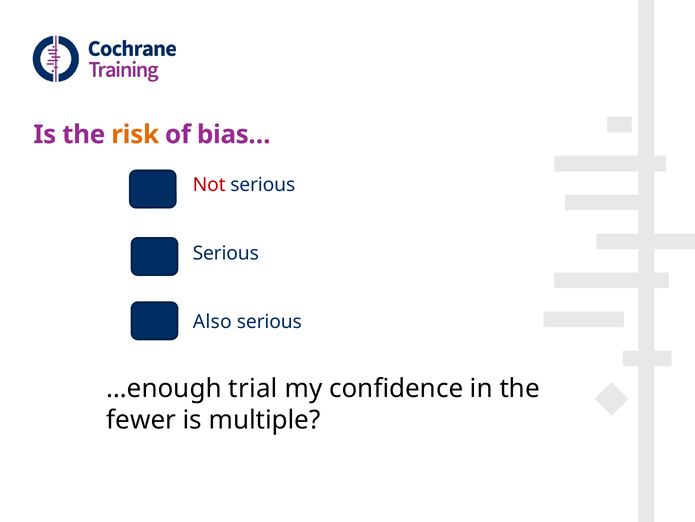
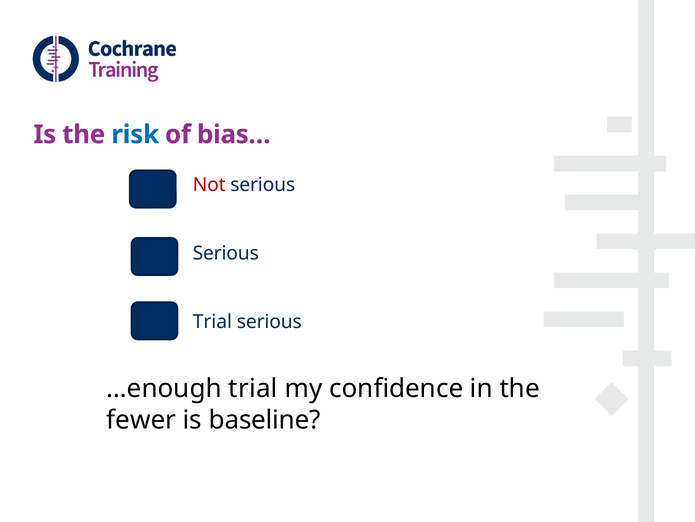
risk colour: orange -> blue
Also at (212, 321): Also -> Trial
multiple: multiple -> baseline
